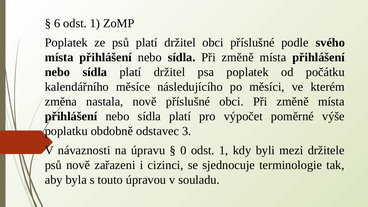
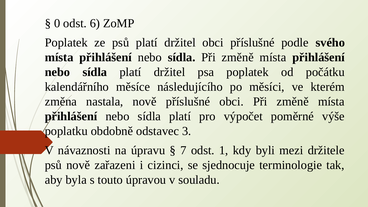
6: 6 -> 0
1 at (95, 23): 1 -> 6
0: 0 -> 7
